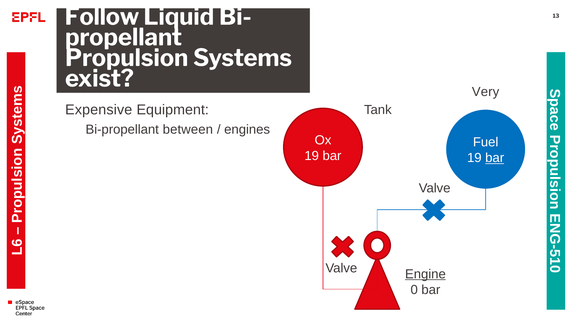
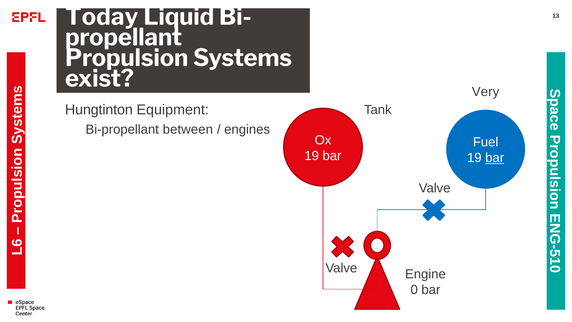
Follow: Follow -> Today
Expensive: Expensive -> Hungtinton
Engine underline: present -> none
